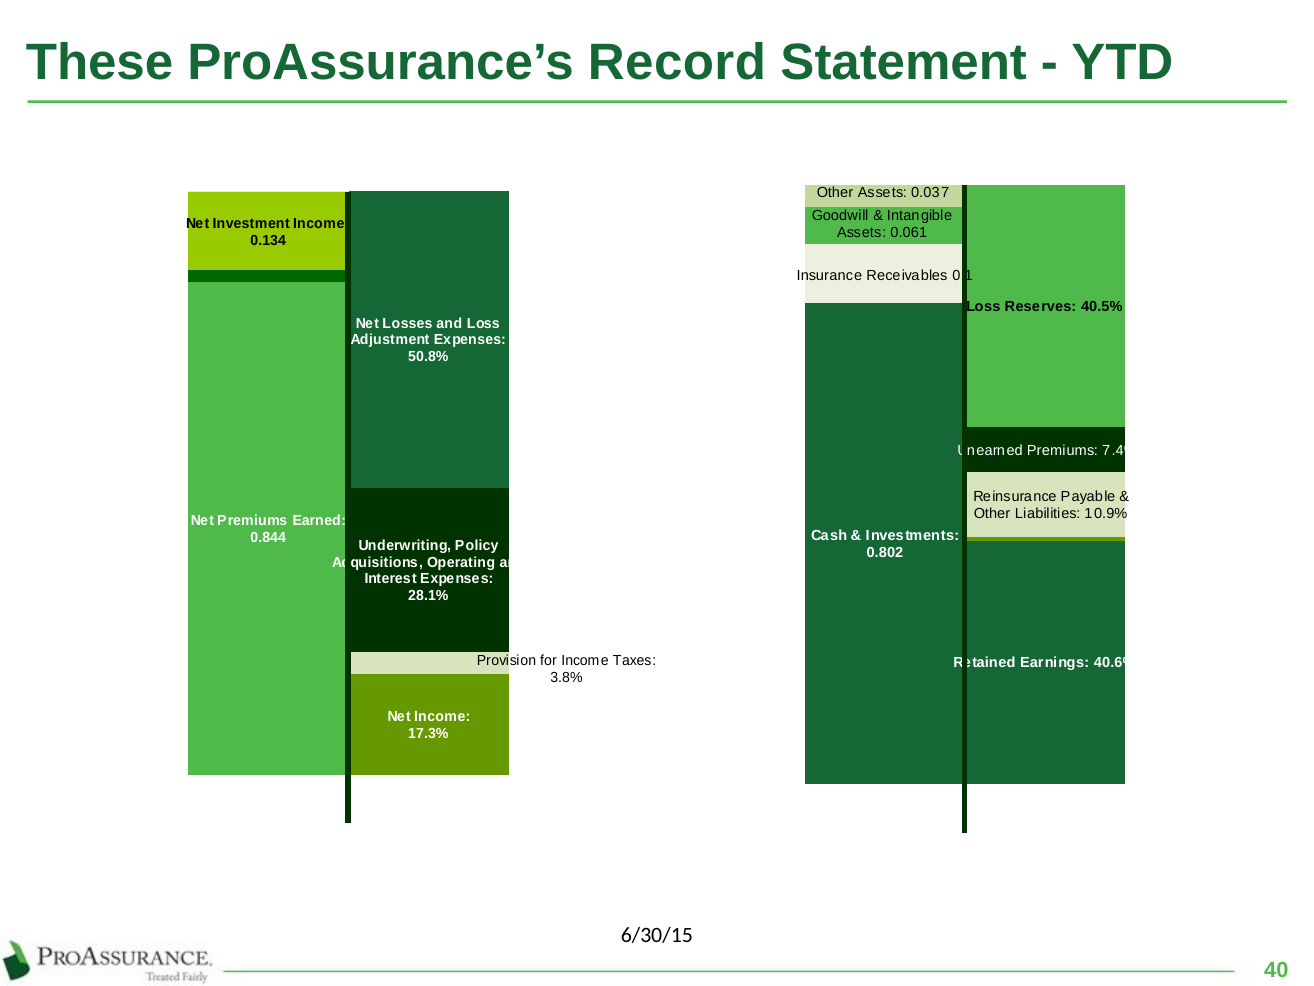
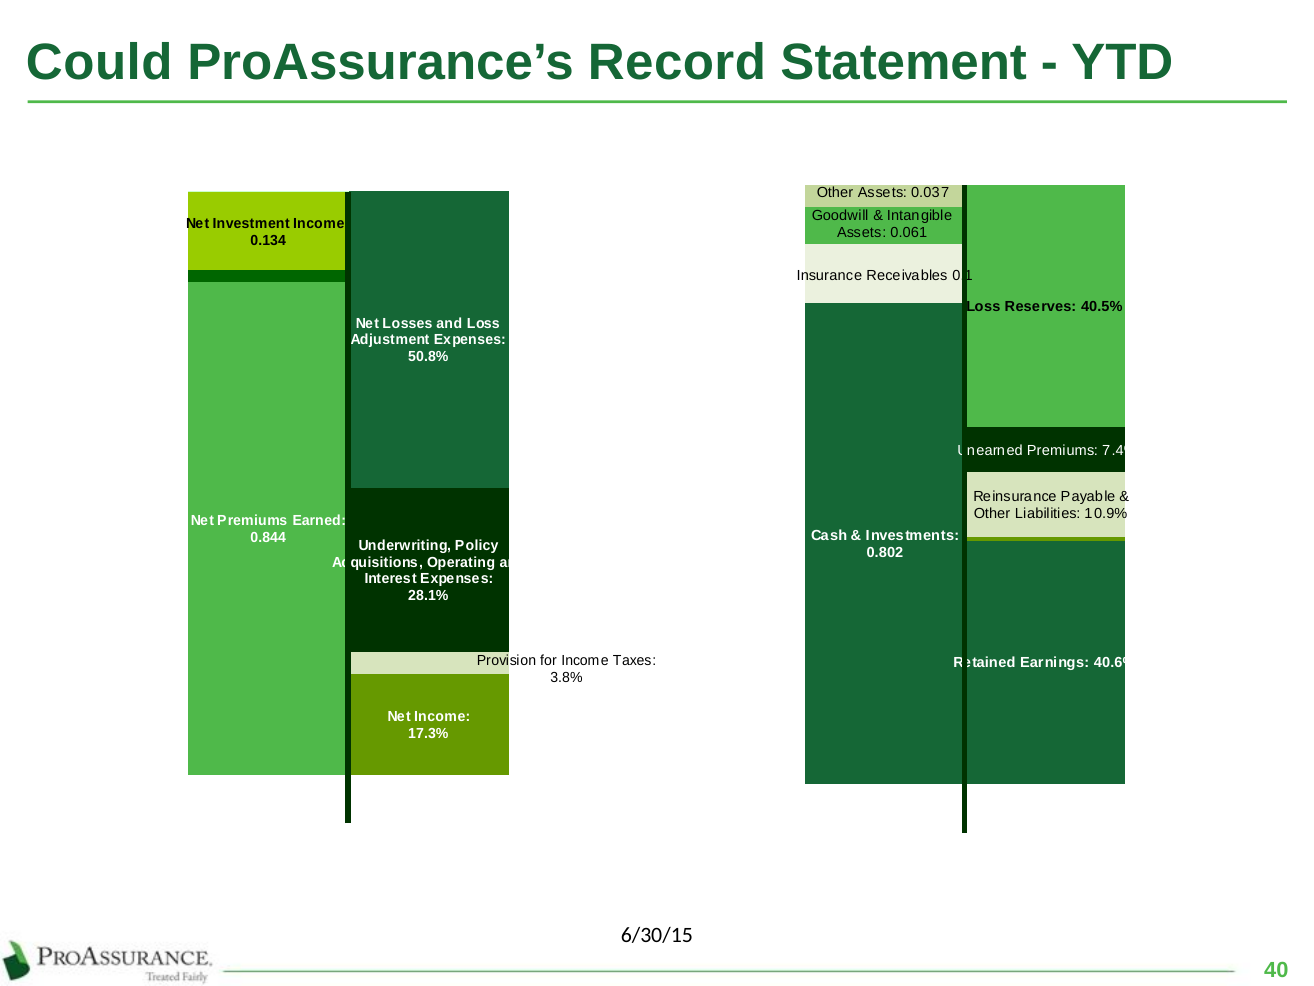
These: These -> Could
